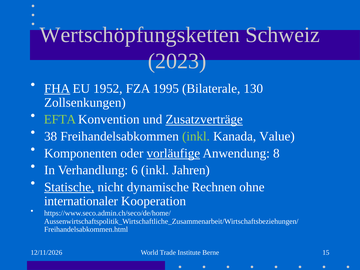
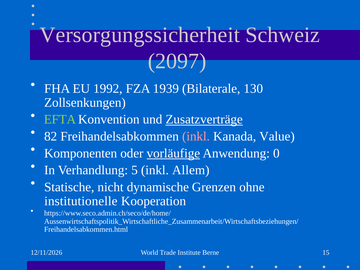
Wertschöpfungsketten: Wertschöpfungsketten -> Versorgungssicherheit
2023: 2023 -> 2097
FHA underline: present -> none
1952: 1952 -> 1992
1995: 1995 -> 1939
38: 38 -> 82
inkl at (196, 136) colour: light green -> pink
8: 8 -> 0
6: 6 -> 5
Jahren: Jahren -> Allem
Statische underline: present -> none
Rechnen: Rechnen -> Grenzen
internationaler: internationaler -> institutionelle
